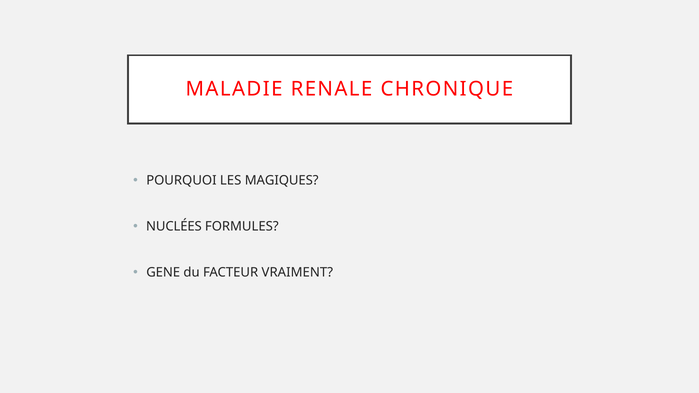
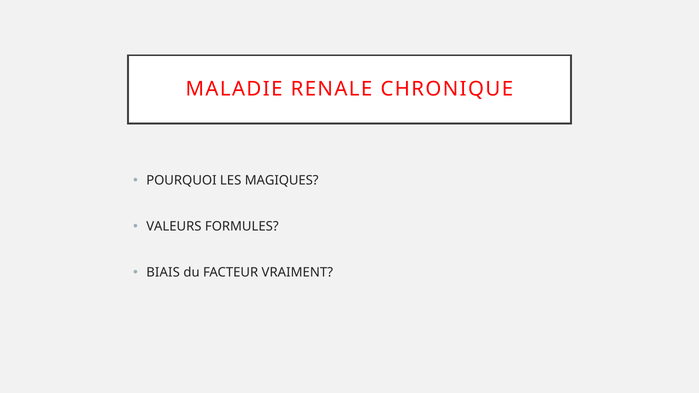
NUCLÉES: NUCLÉES -> VALEURS
GENE: GENE -> BIAIS
